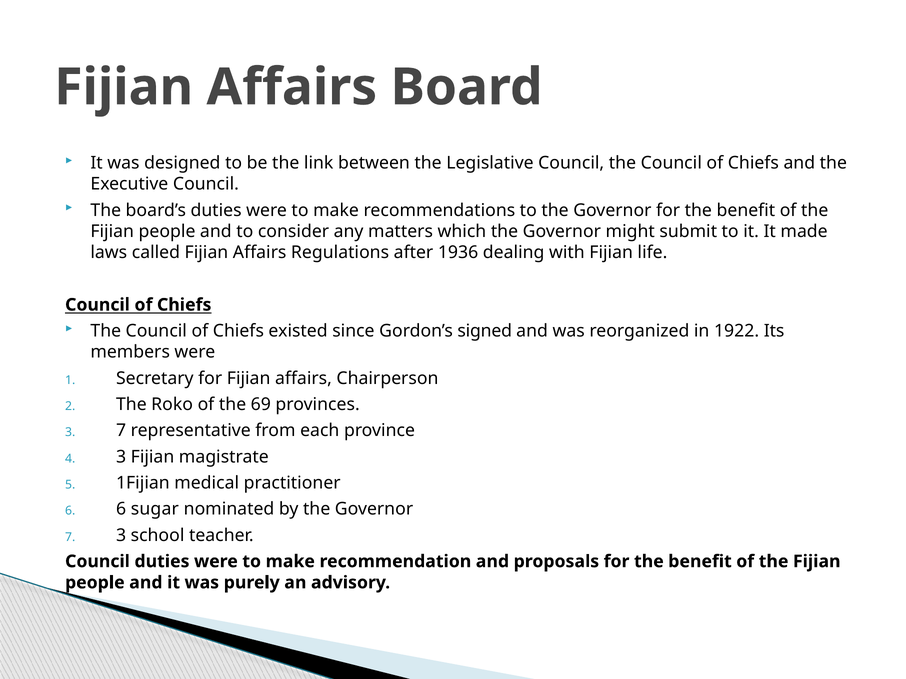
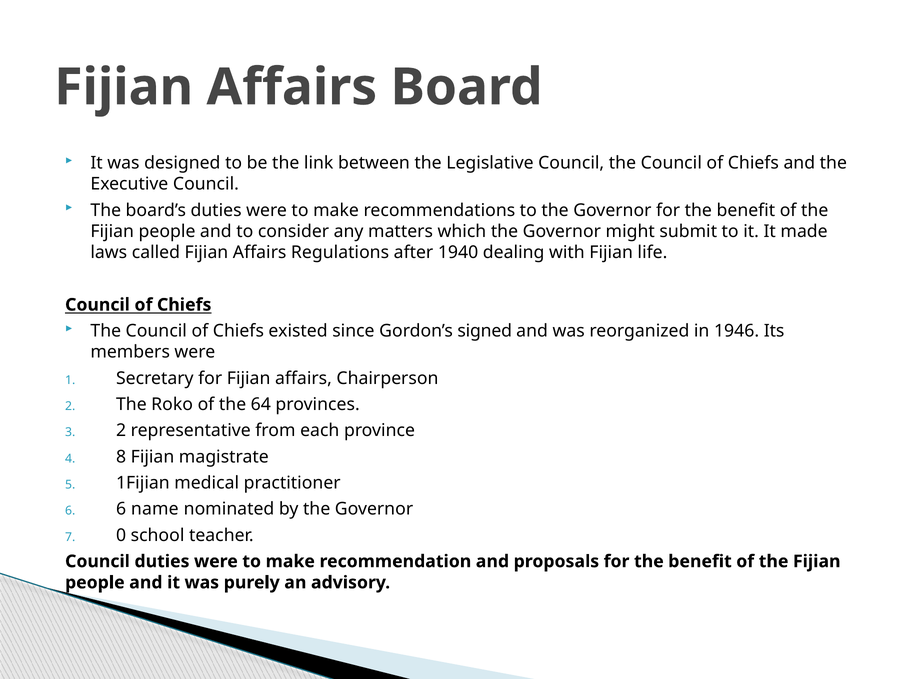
1936: 1936 -> 1940
1922: 1922 -> 1946
69: 69 -> 64
7 at (121, 431): 7 -> 2
3 at (121, 457): 3 -> 8
sugar: sugar -> name
3 at (121, 536): 3 -> 0
